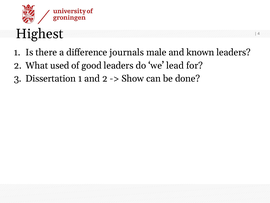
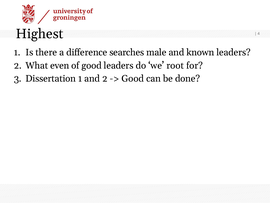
journals: journals -> searches
used: used -> even
lead: lead -> root
Show at (133, 78): Show -> Good
